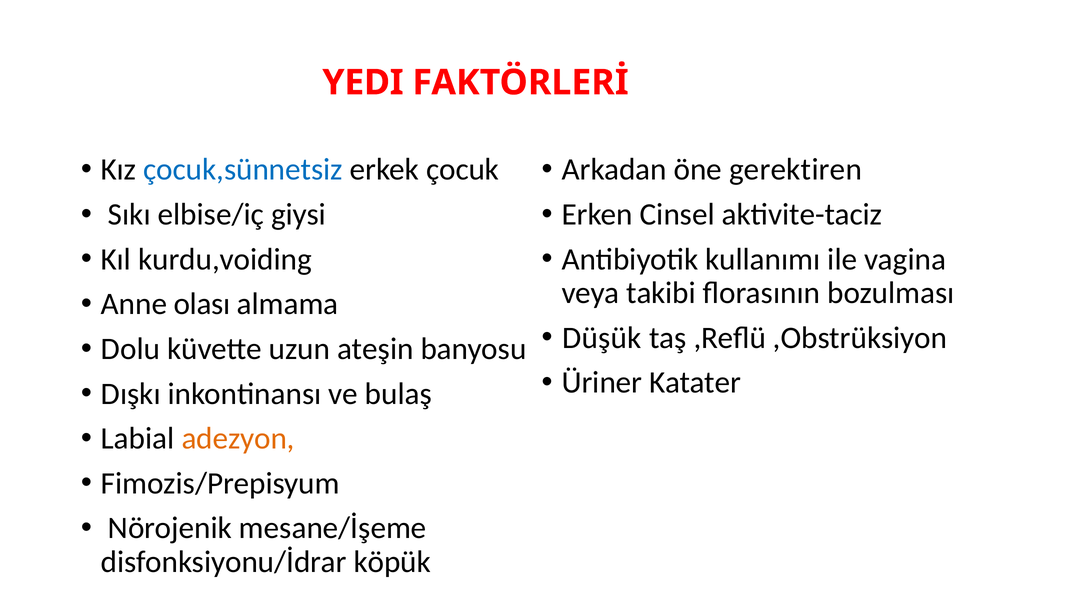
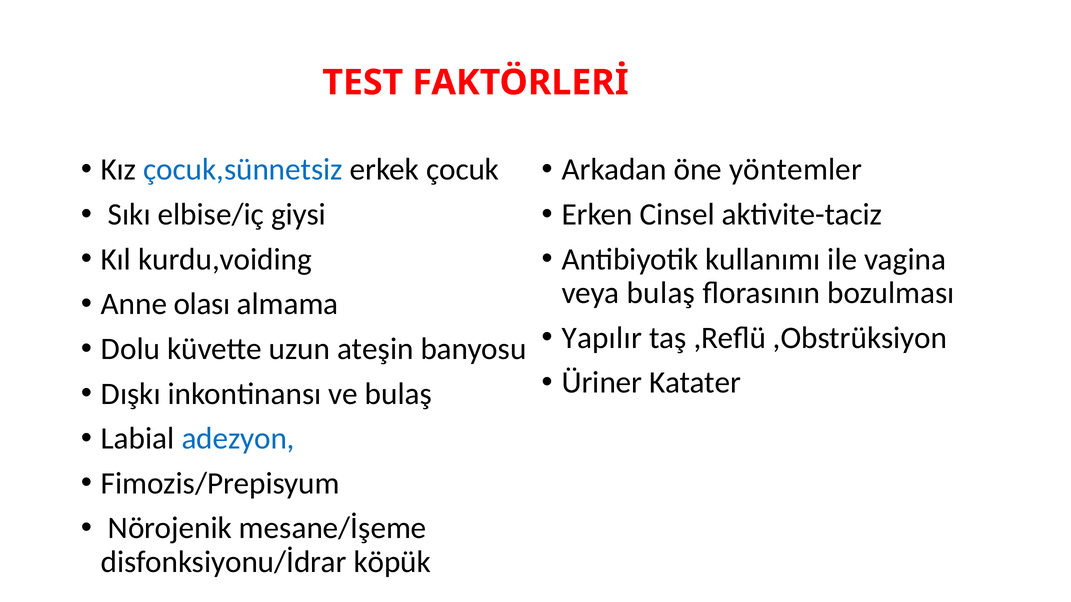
YEDI: YEDI -> TEST
gerektiren: gerektiren -> yöntemler
veya takibi: takibi -> bulaş
Düşük: Düşük -> Yapılır
adezyon colour: orange -> blue
